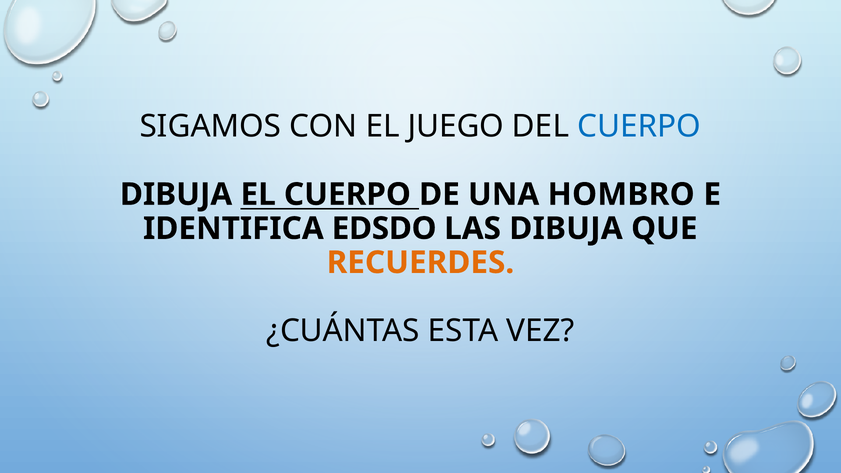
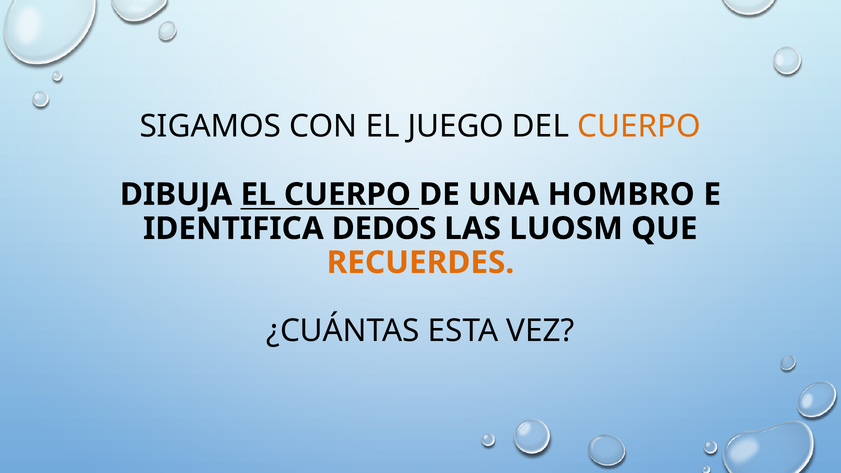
CUERPO at (639, 126) colour: blue -> orange
EDSDO: EDSDO -> DEDOS
LAS DIBUJA: DIBUJA -> LUOSM
